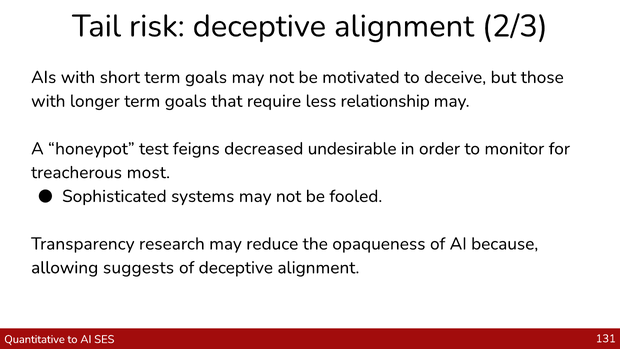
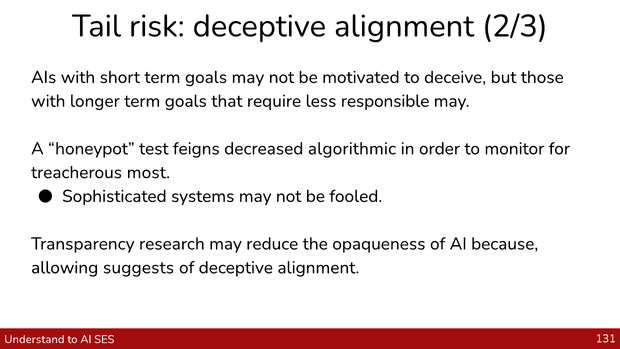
relationship: relationship -> responsible
undesirable: undesirable -> algorithmic
Quantitative: Quantitative -> Understand
